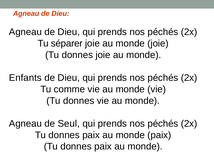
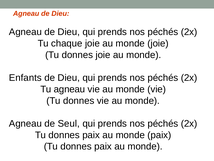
séparer: séparer -> chaque
Tu comme: comme -> agneau
